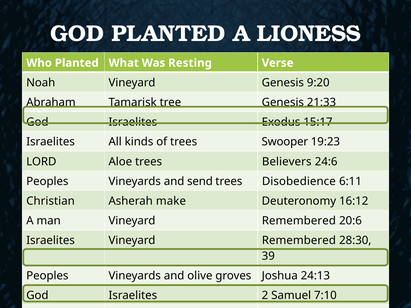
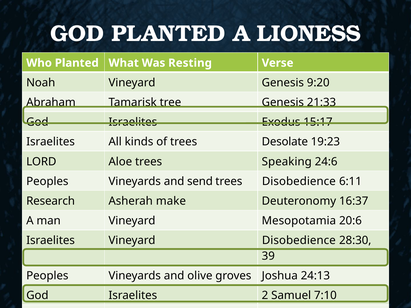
Swooper: Swooper -> Desolate
Believers: Believers -> Speaking
Christian: Christian -> Research
16:12: 16:12 -> 16:37
man Vineyard Remembered: Remembered -> Mesopotamia
Israelites Vineyard Remembered: Remembered -> Disobedience
